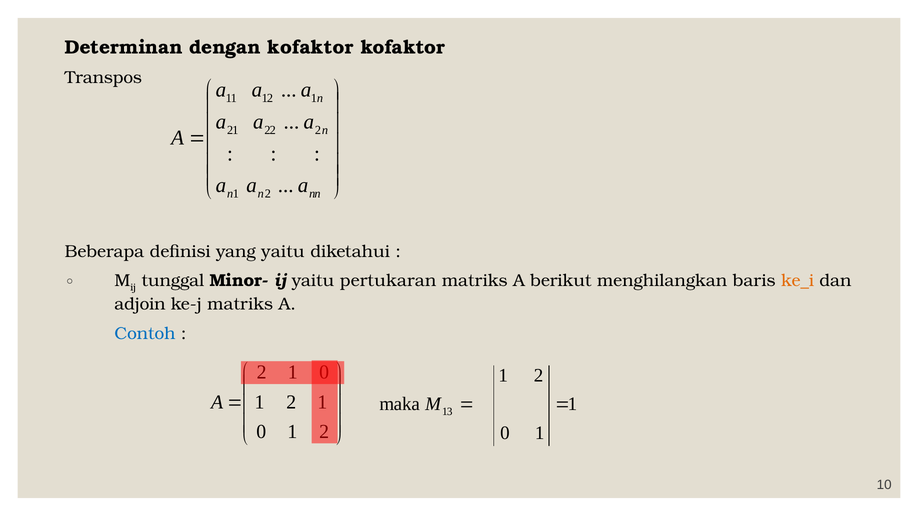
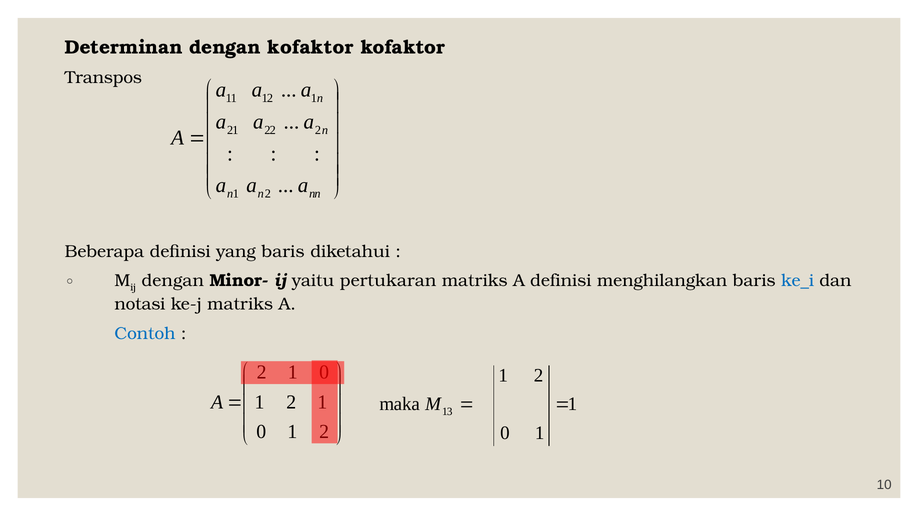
yang yaitu: yaitu -> baris
ij tunggal: tunggal -> dengan
A berikut: berikut -> definisi
ke_i colour: orange -> blue
adjoin: adjoin -> notasi
